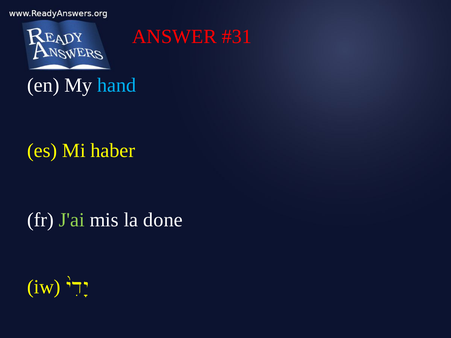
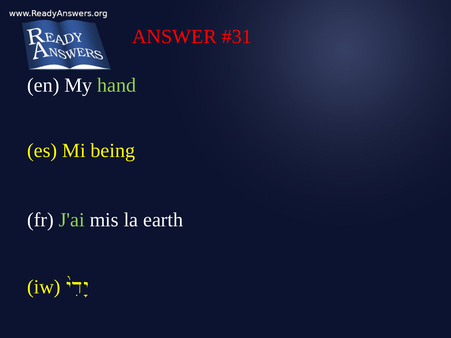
hand colour: light blue -> light green
haber: haber -> being
done: done -> earth
